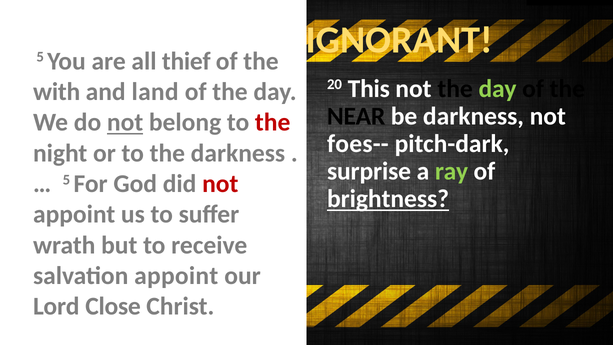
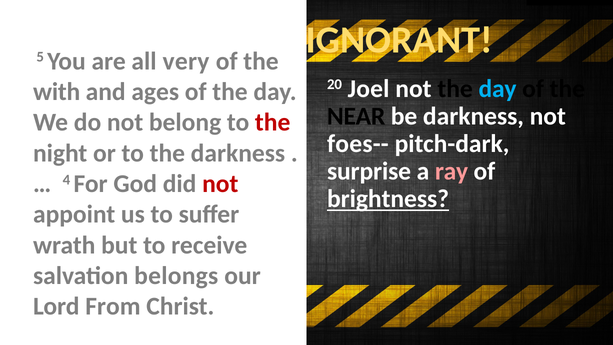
thief: thief -> very
This: This -> Joel
day at (498, 89) colour: light green -> light blue
land: land -> ages
not at (125, 122) underline: present -> none
ray colour: light green -> pink
5 at (66, 180): 5 -> 4
salvation appoint: appoint -> belongs
Close: Close -> From
